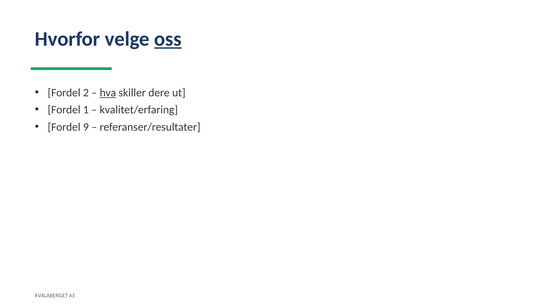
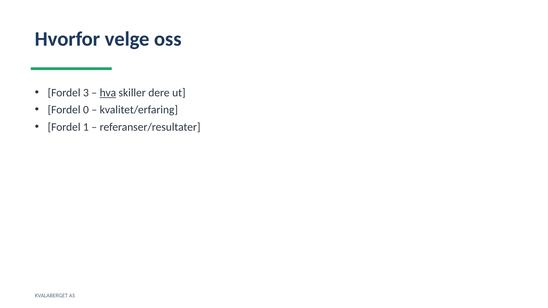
oss underline: present -> none
2: 2 -> 3
1: 1 -> 0
9: 9 -> 1
